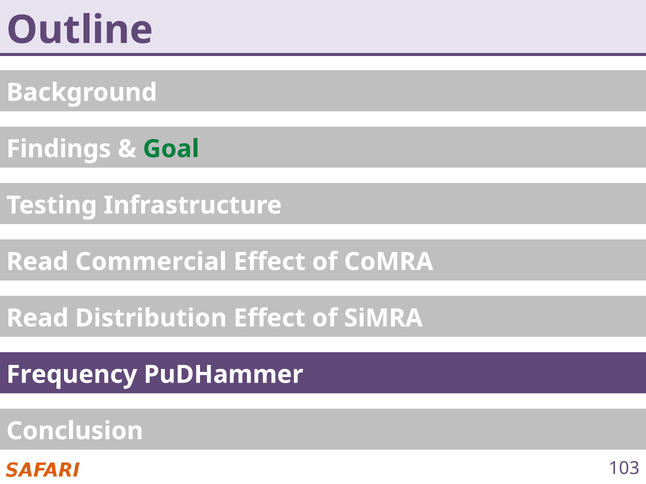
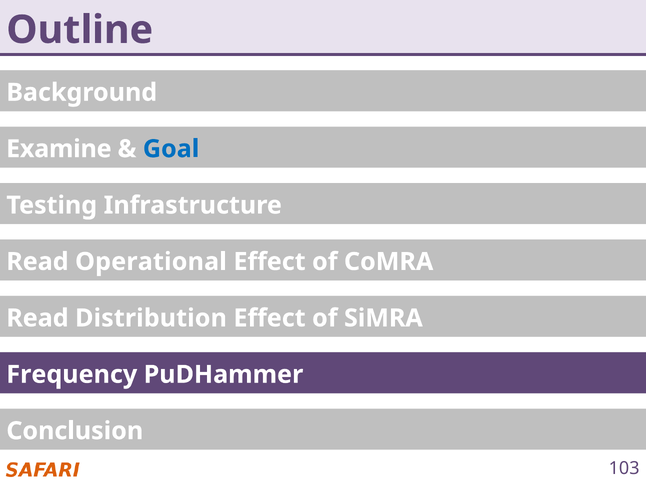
Findings: Findings -> Examine
Goal colour: green -> blue
Commercial: Commercial -> Operational
